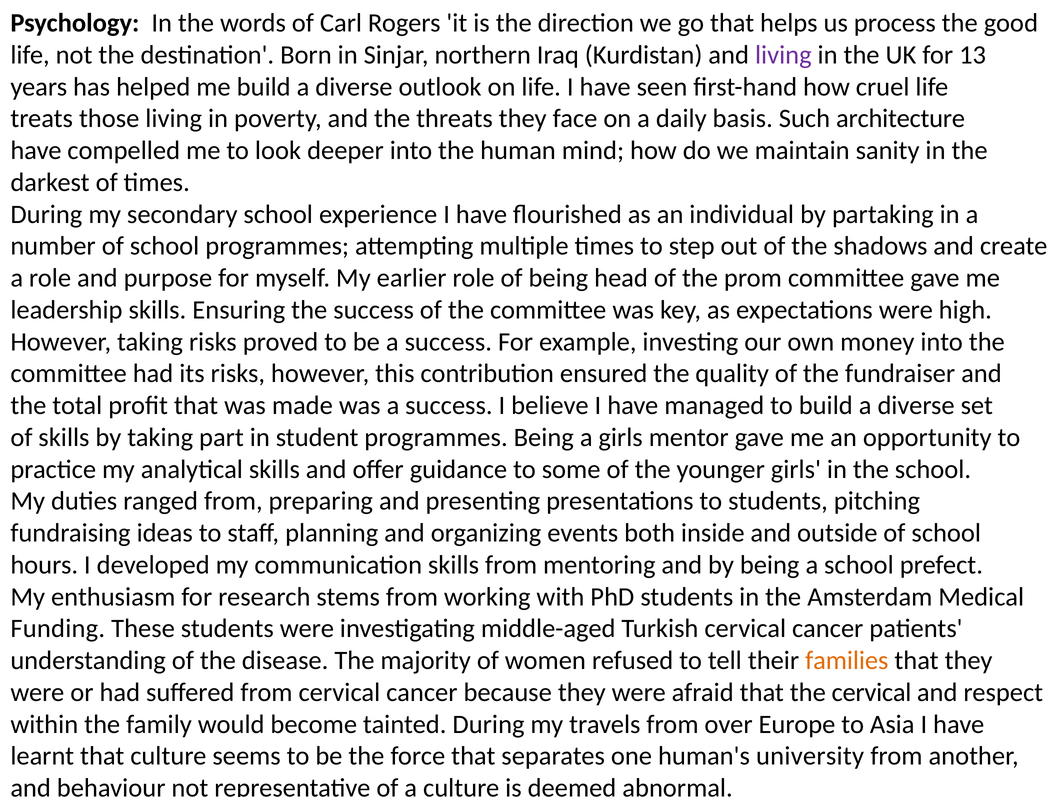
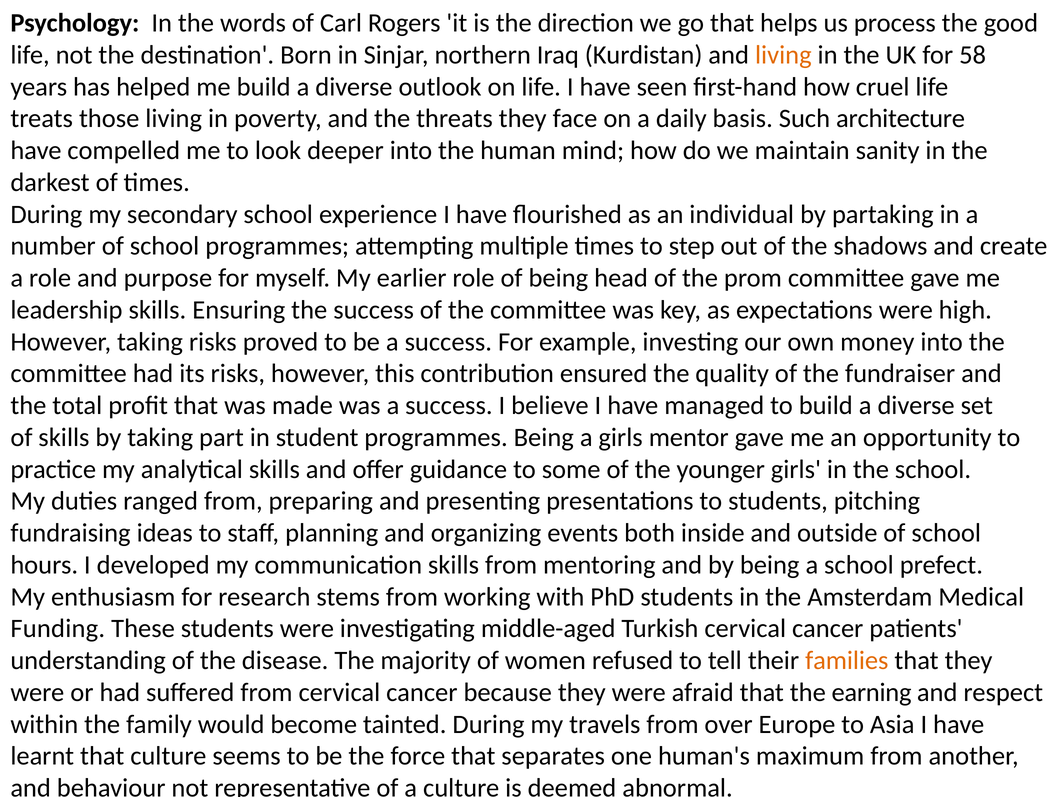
living at (783, 55) colour: purple -> orange
13: 13 -> 58
the cervical: cervical -> earning
university: university -> maximum
